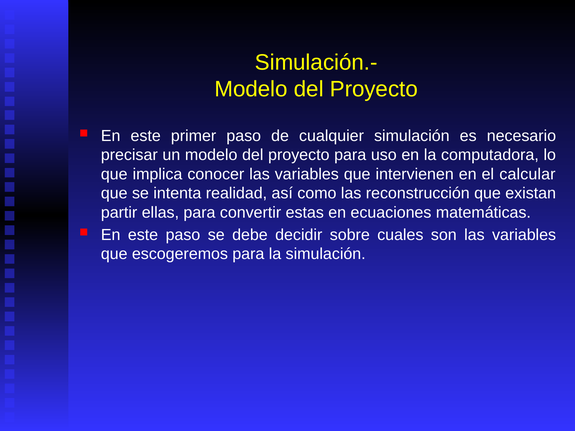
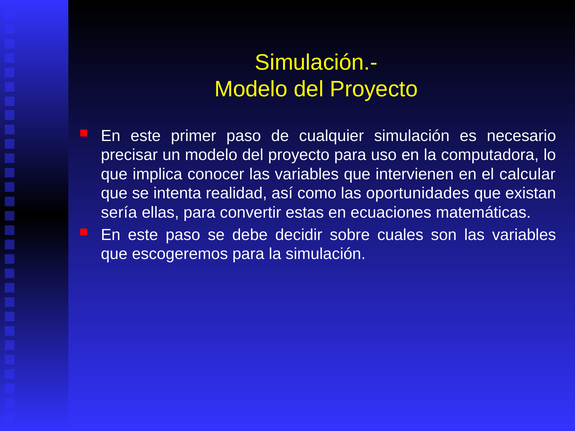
reconstrucción: reconstrucción -> oportunidades
partir: partir -> sería
